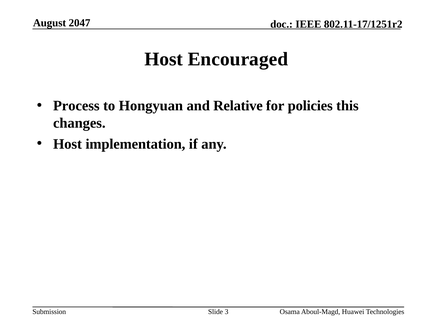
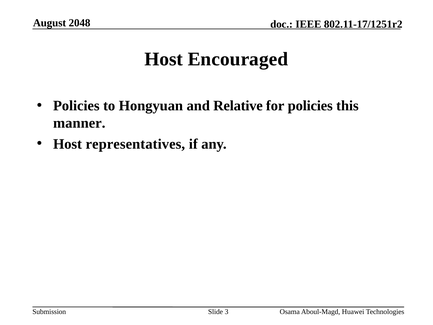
2047: 2047 -> 2048
Process at (76, 106): Process -> Policies
changes: changes -> manner
implementation: implementation -> representatives
